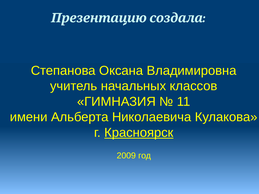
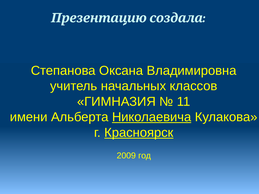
Николаевича underline: none -> present
